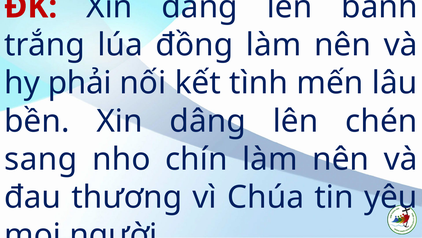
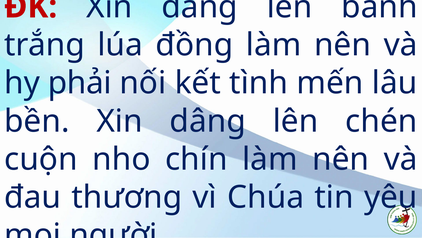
sang: sang -> cuộn
